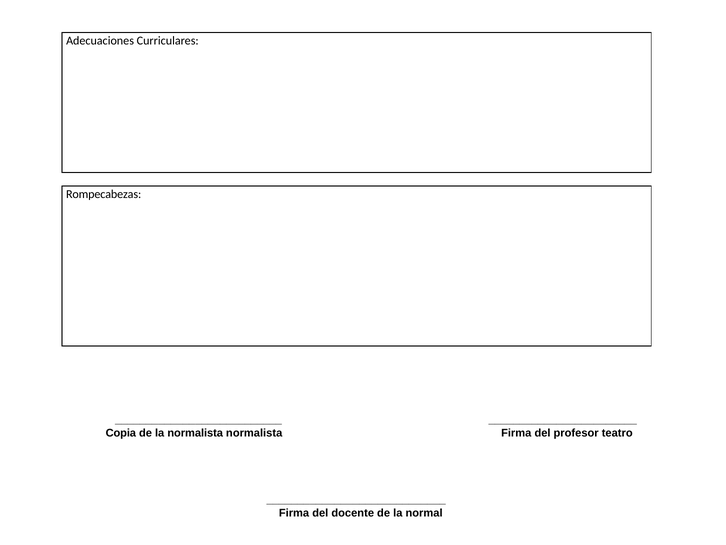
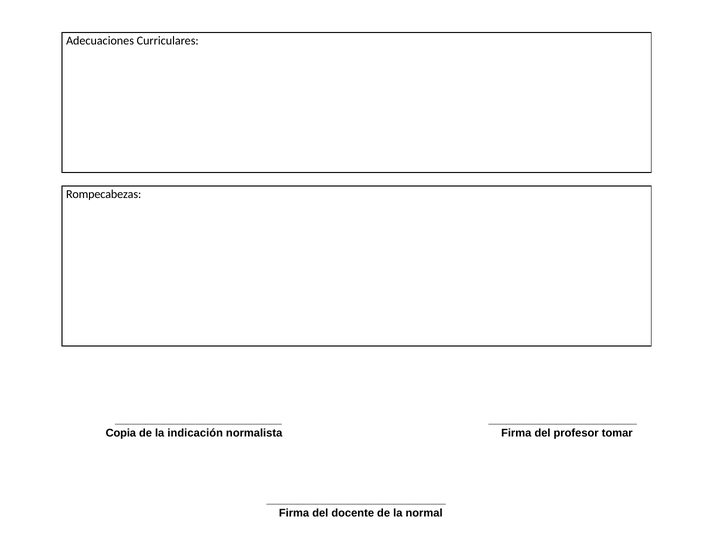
la normalista: normalista -> indicación
teatro: teatro -> tomar
